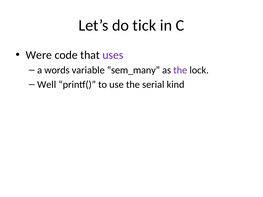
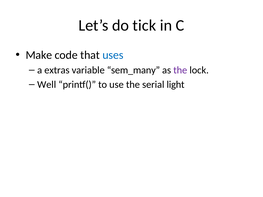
Were: Were -> Make
uses colour: purple -> blue
words: words -> extras
kind: kind -> light
